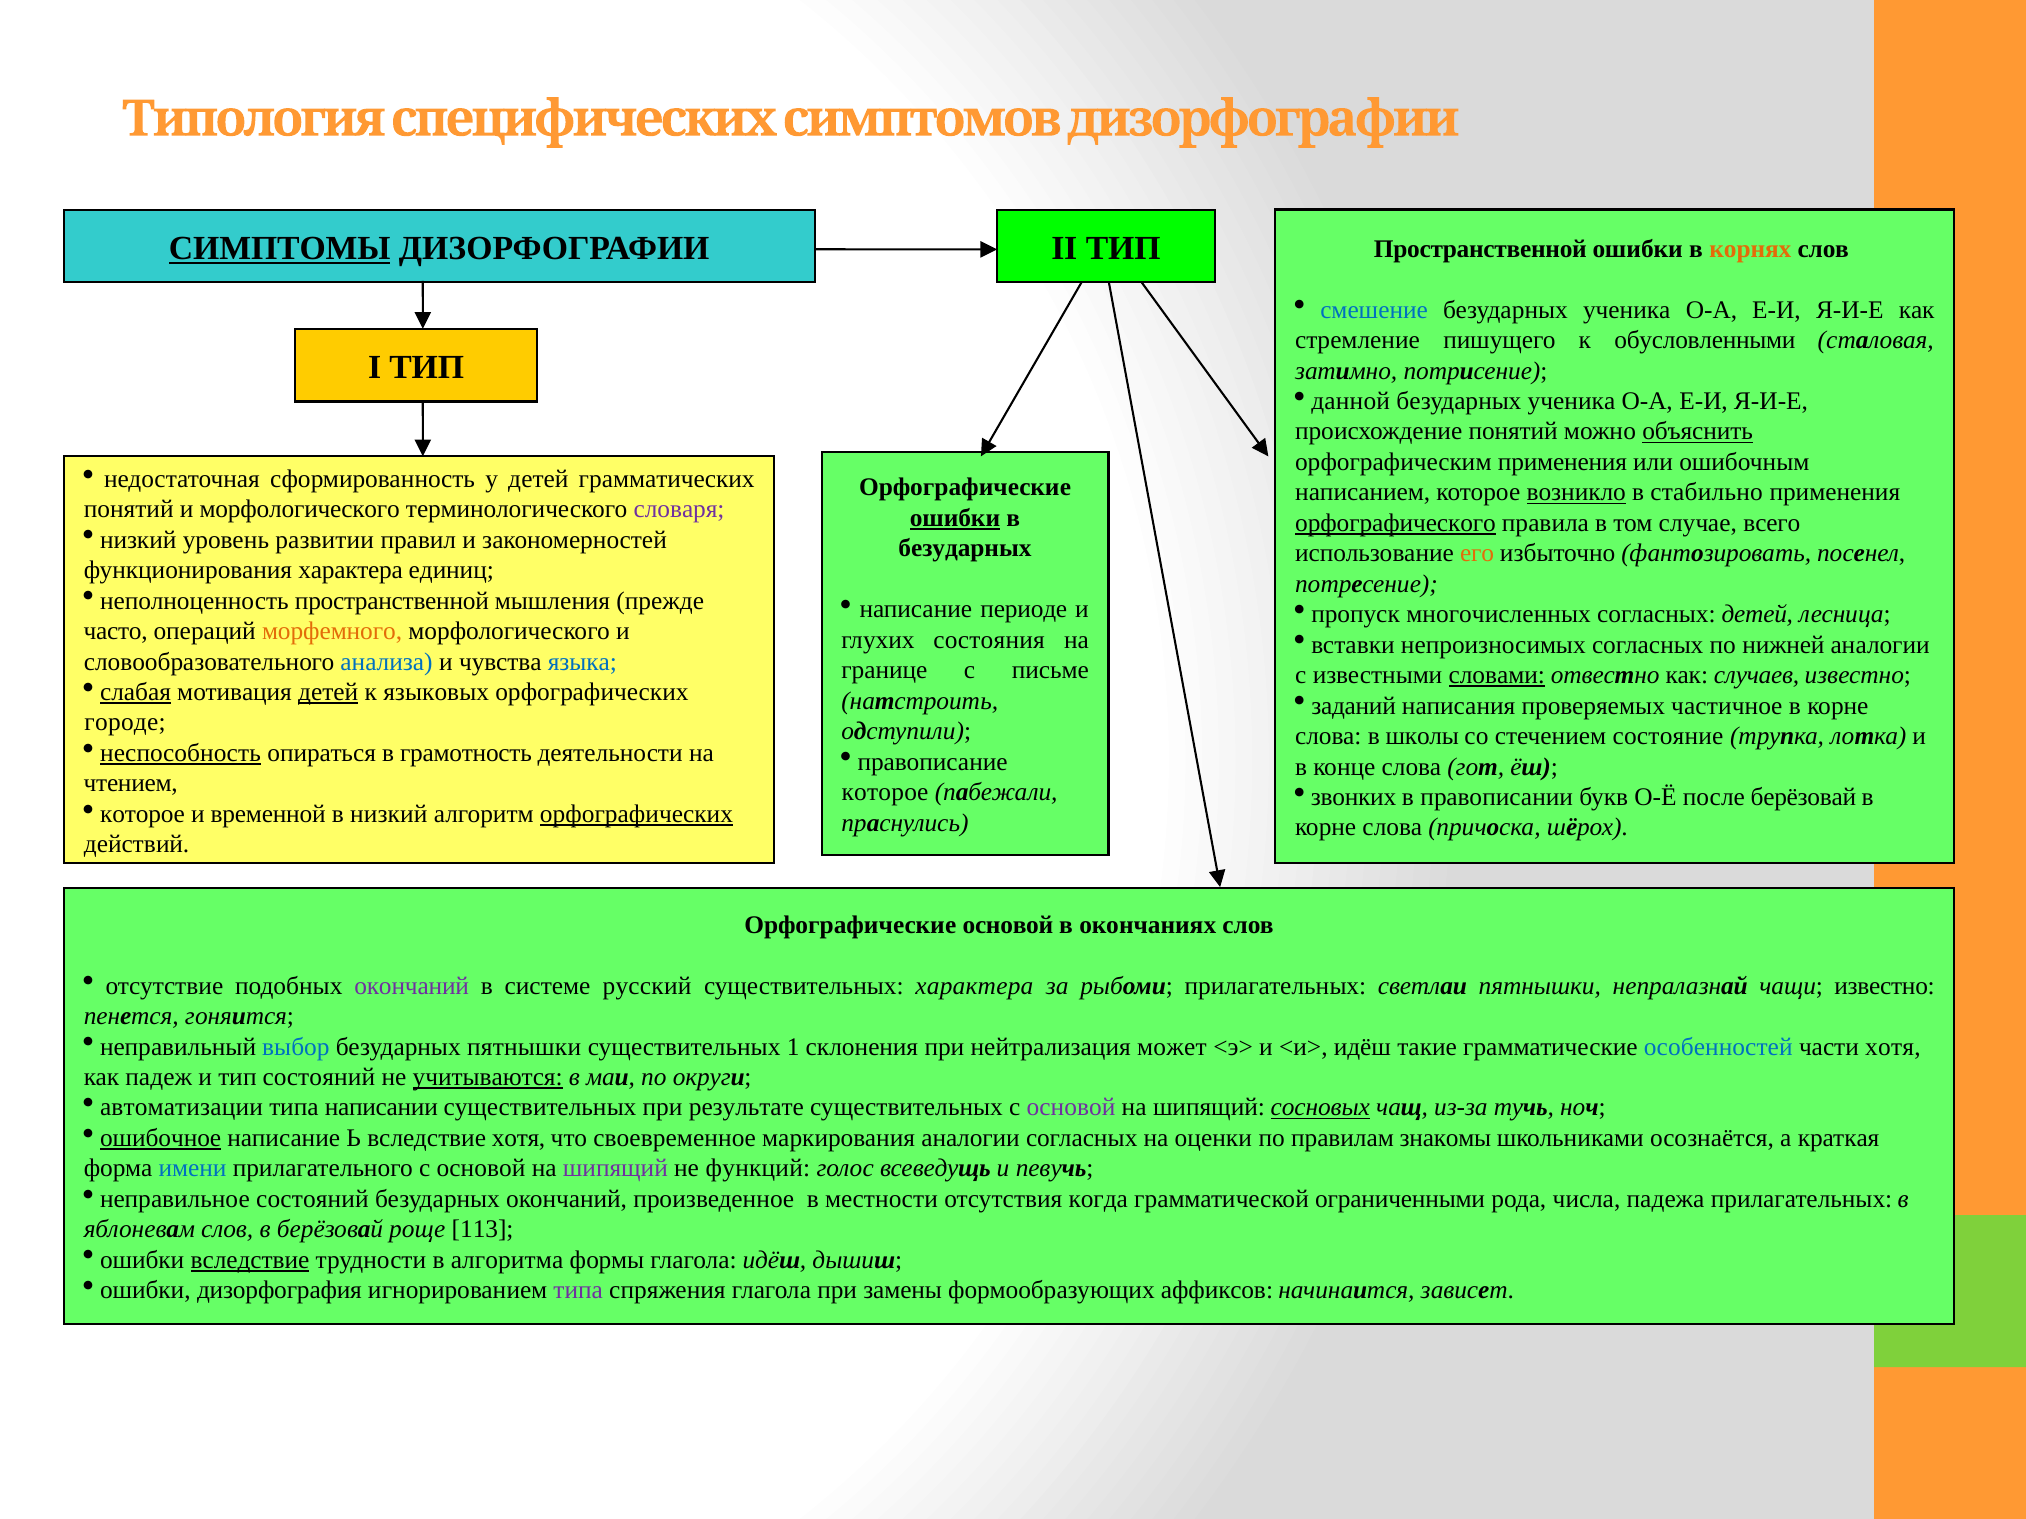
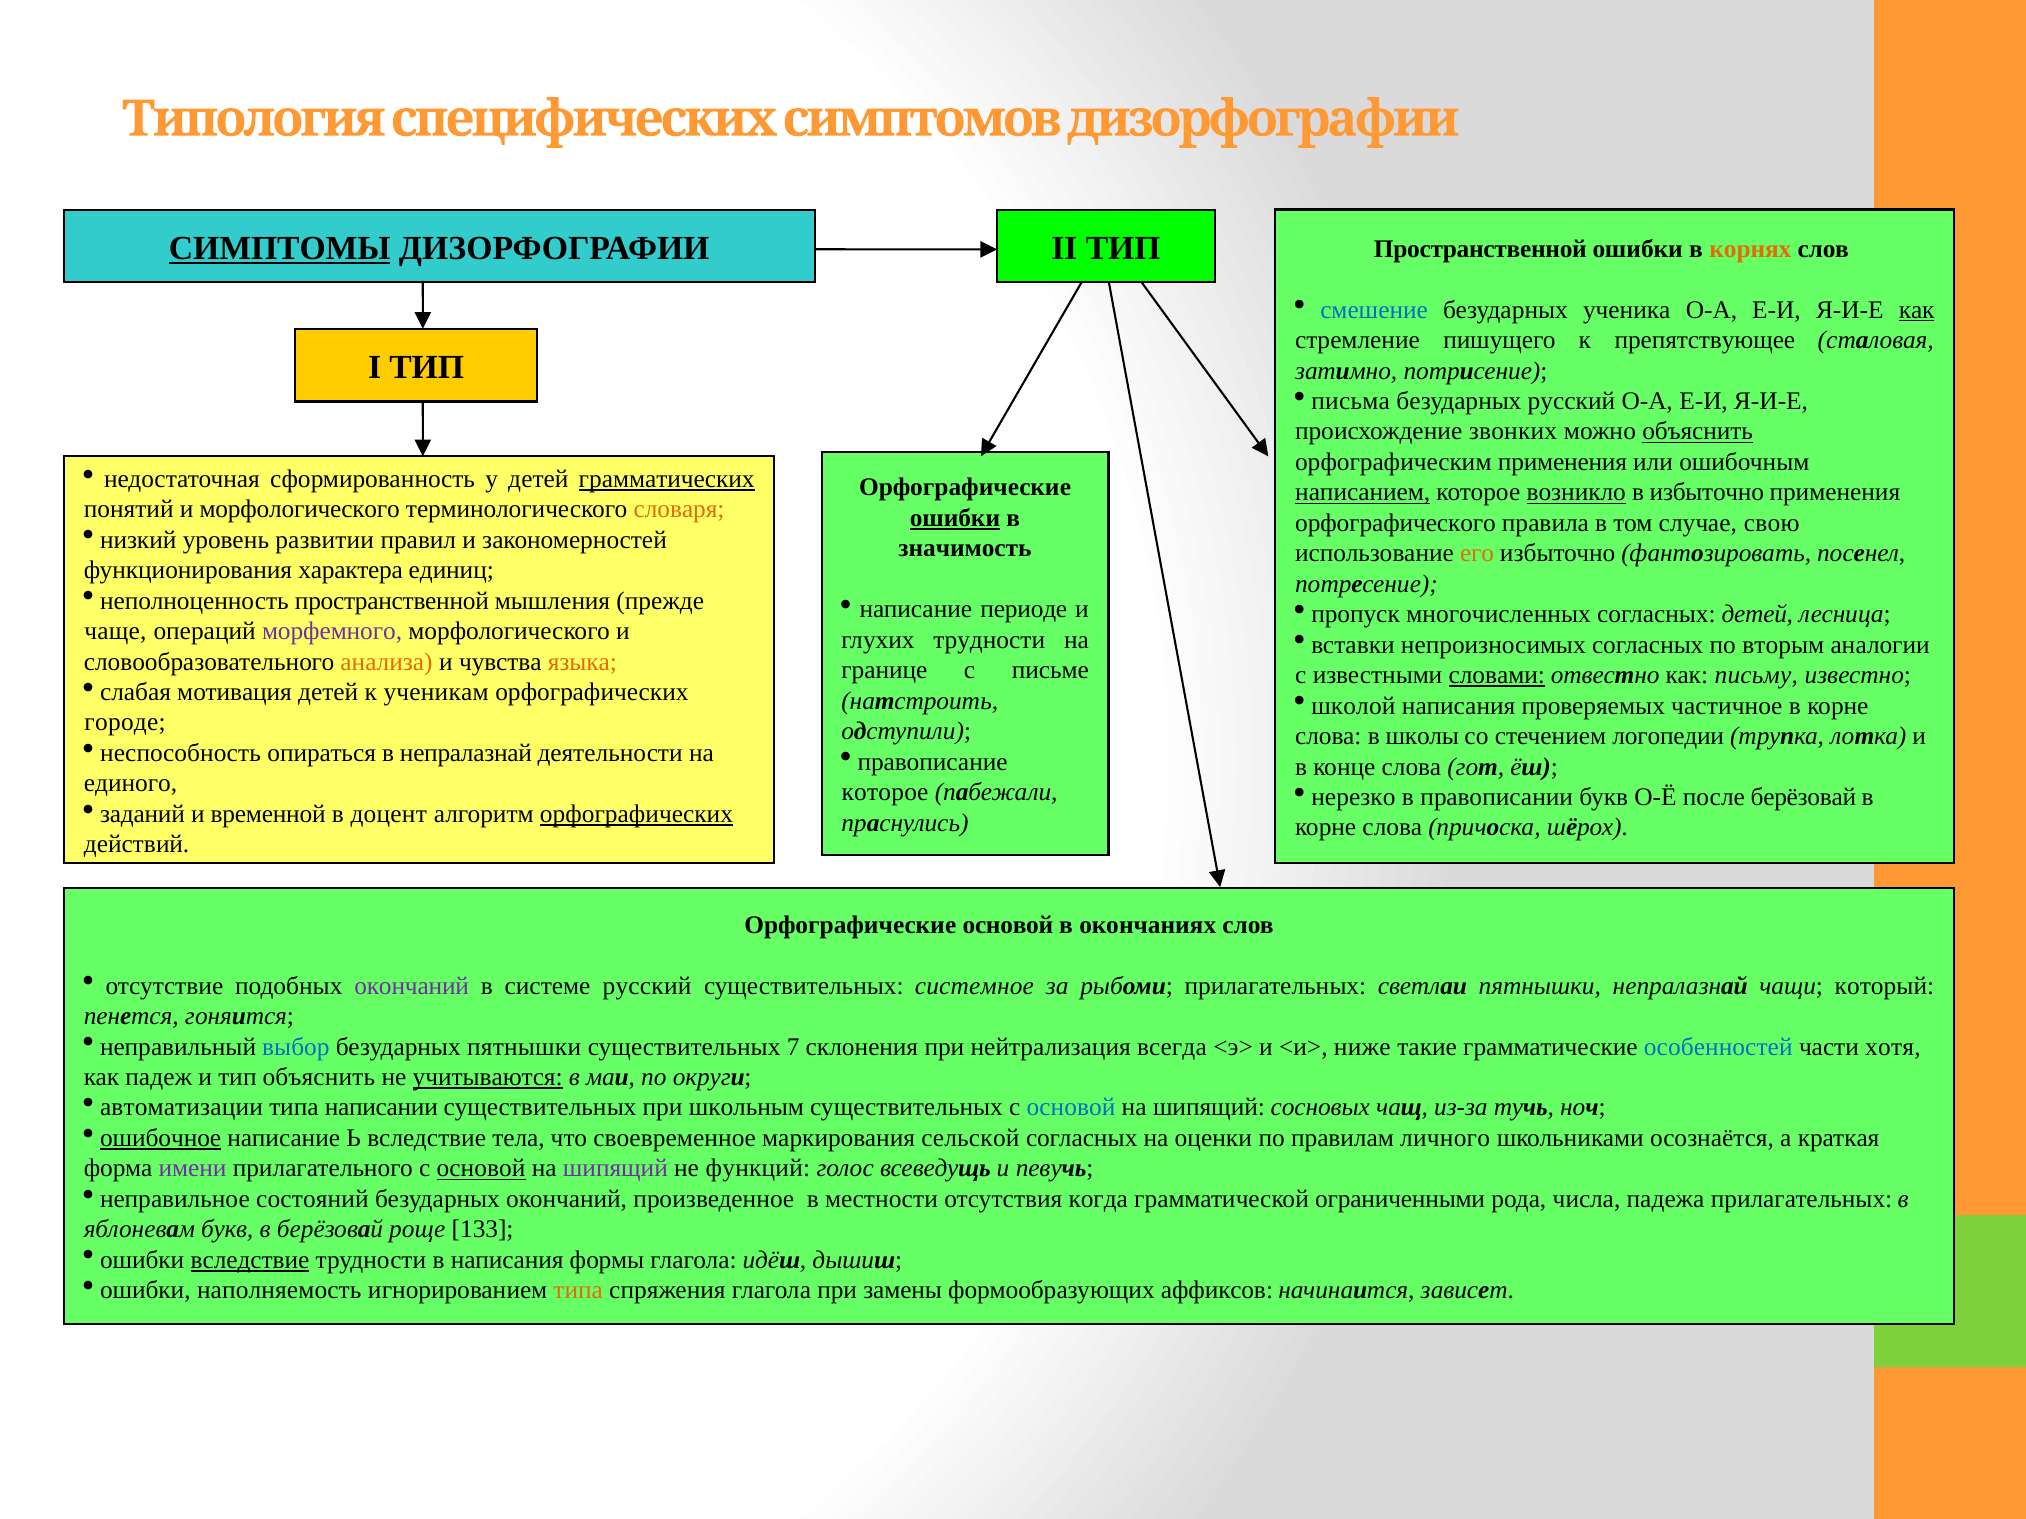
как at (1917, 310) underline: none -> present
обусловленными: обусловленными -> препятствующее
данной: данной -> письма
ученика at (1571, 401): ученика -> русский
происхождение понятий: понятий -> звонких
грамматических underline: none -> present
написанием underline: none -> present
в стабильно: стабильно -> избыточно
словаря colour: purple -> orange
орфографического underline: present -> none
всего: всего -> свою
безударных at (965, 549): безударных -> значимость
часто: часто -> чаще
морфемного colour: orange -> purple
глухих состояния: состояния -> трудности
нижней: нижней -> вторым
анализа colour: blue -> orange
языка colour: blue -> orange
случаев: случаев -> письму
слабая underline: present -> none
детей at (328, 692) underline: present -> none
языковых: языковых -> ученикам
заданий: заданий -> школой
состояние: состояние -> логопедии
неспособность underline: present -> none
в грамотность: грамотность -> непралазнай
чтением: чтением -> единого
звонких: звонких -> нерезко
которое at (142, 814): которое -> заданий
в низкий: низкий -> доцент
существительных характера: характера -> системное
чащи известно: известно -> который
1: 1 -> 7
может: может -> всегда
<и> идёш: идёш -> ниже
тип состояний: состояний -> объяснить
результате: результате -> школьным
основой at (1071, 1108) colour: purple -> blue
сосновых underline: present -> none
вследствие хотя: хотя -> тела
маркирования аналогии: аналогии -> сельской
знакомы: знакомы -> личного
имени colour: blue -> purple
основой at (481, 1169) underline: none -> present
яблоневам слов: слов -> букв
113: 113 -> 133
в алгоритма: алгоритма -> написания
дизорфография: дизорфография -> наполняемость
типа at (578, 1291) colour: purple -> orange
